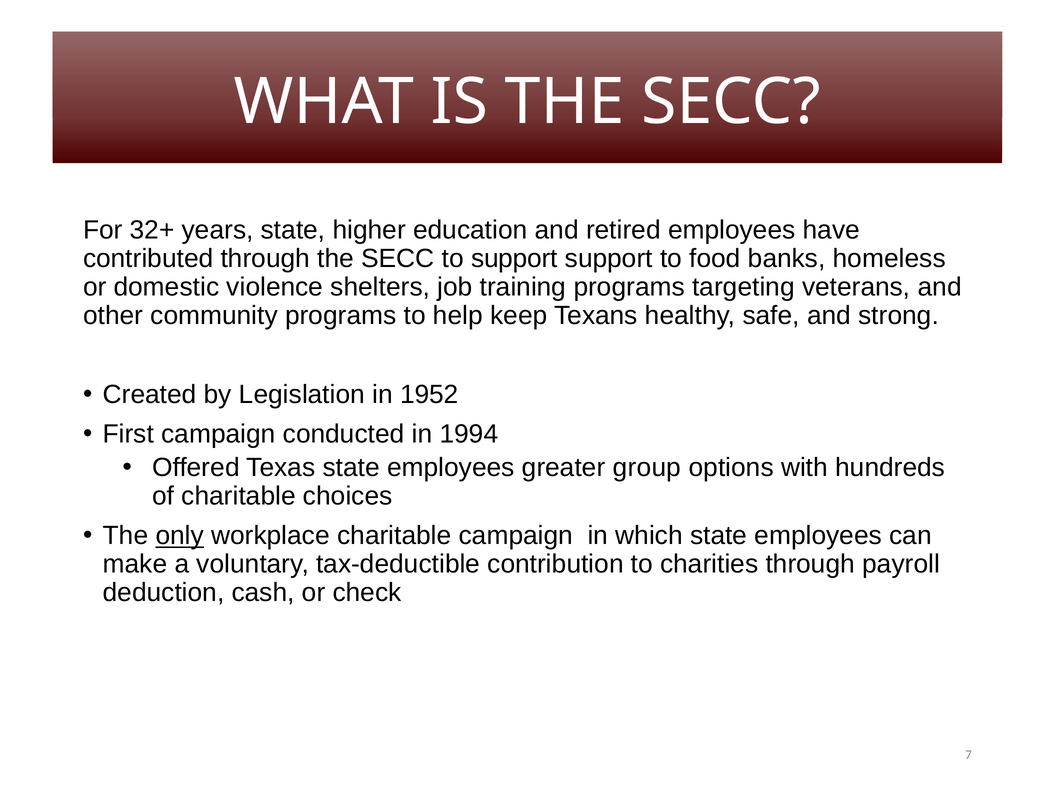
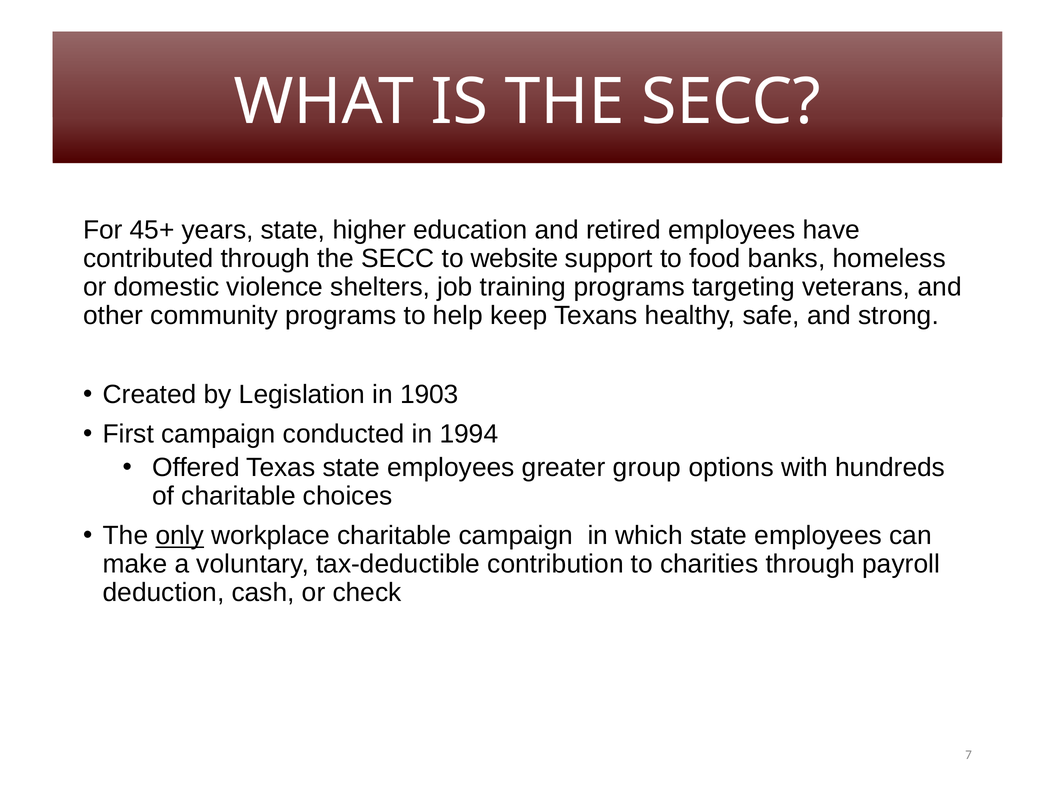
32+: 32+ -> 45+
to support: support -> website
1952: 1952 -> 1903
